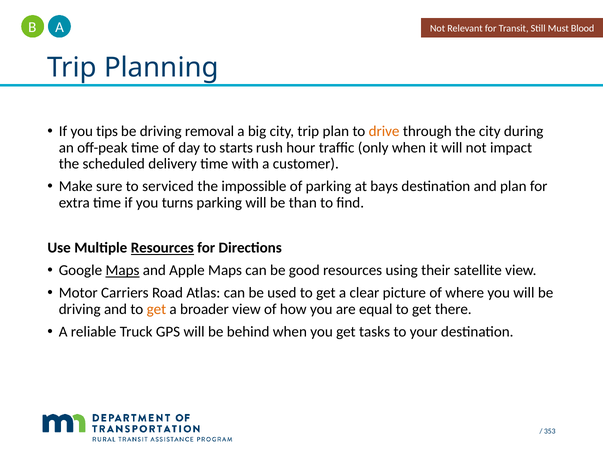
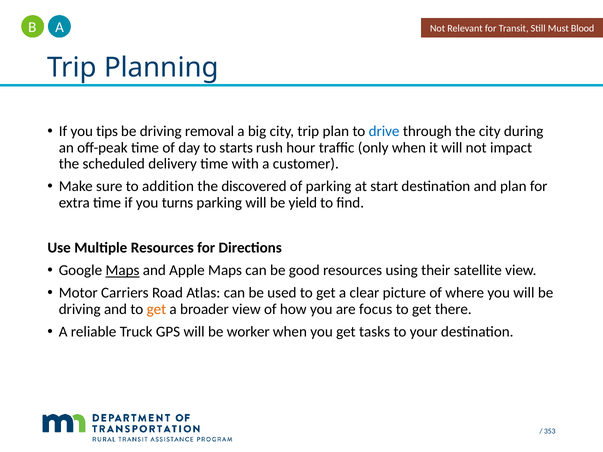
drive colour: orange -> blue
serviced: serviced -> addition
impossible: impossible -> discovered
bays: bays -> start
than: than -> yield
Resources at (162, 248) underline: present -> none
equal: equal -> focus
behind: behind -> worker
